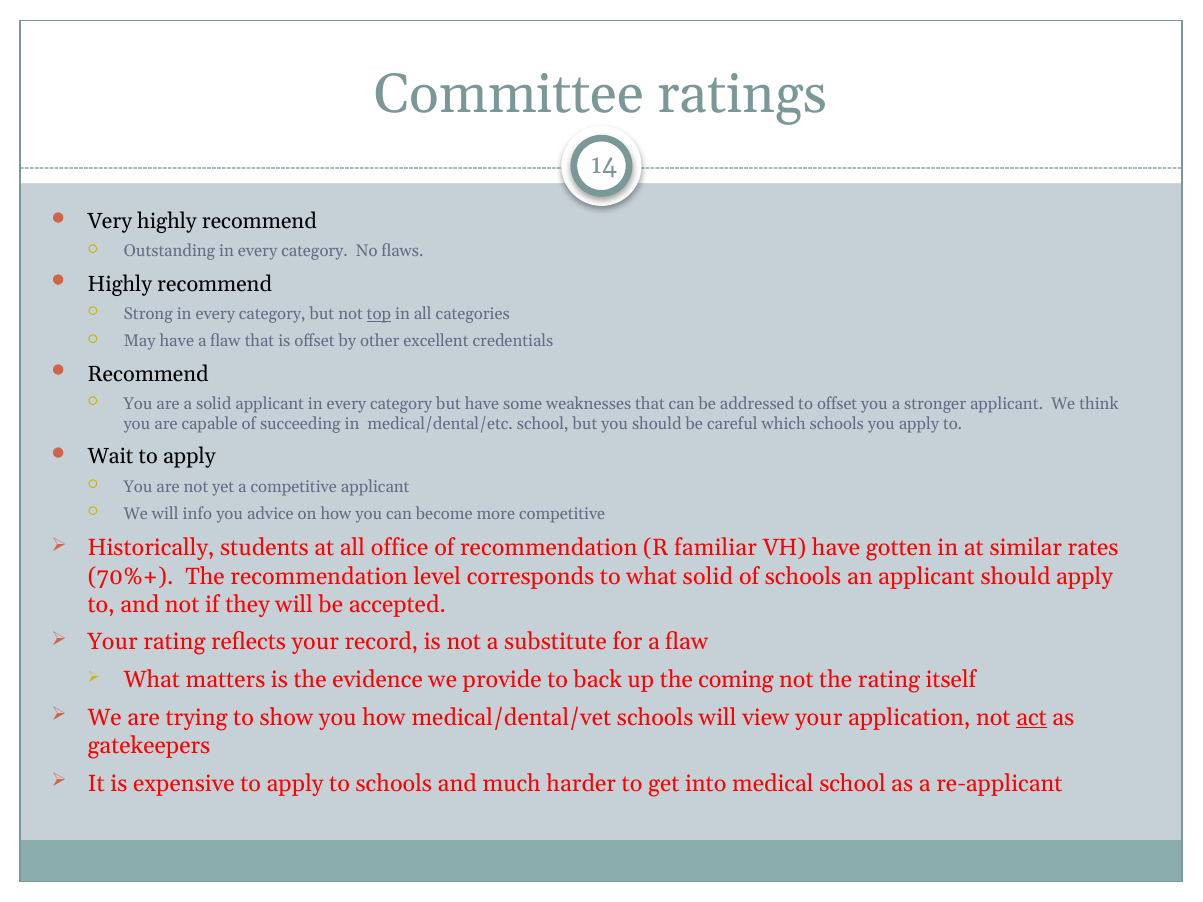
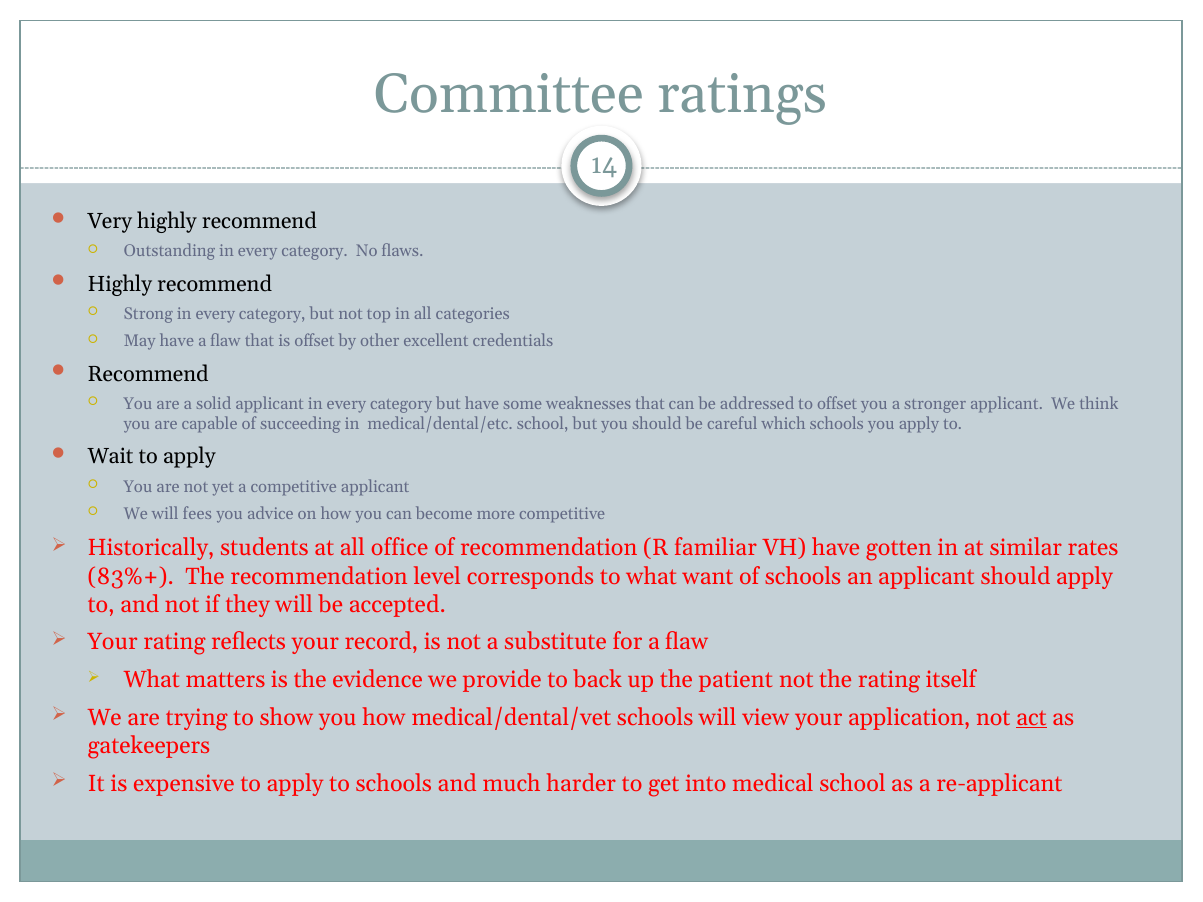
top underline: present -> none
info: info -> fees
70%+: 70%+ -> 83%+
what solid: solid -> want
coming: coming -> patient
